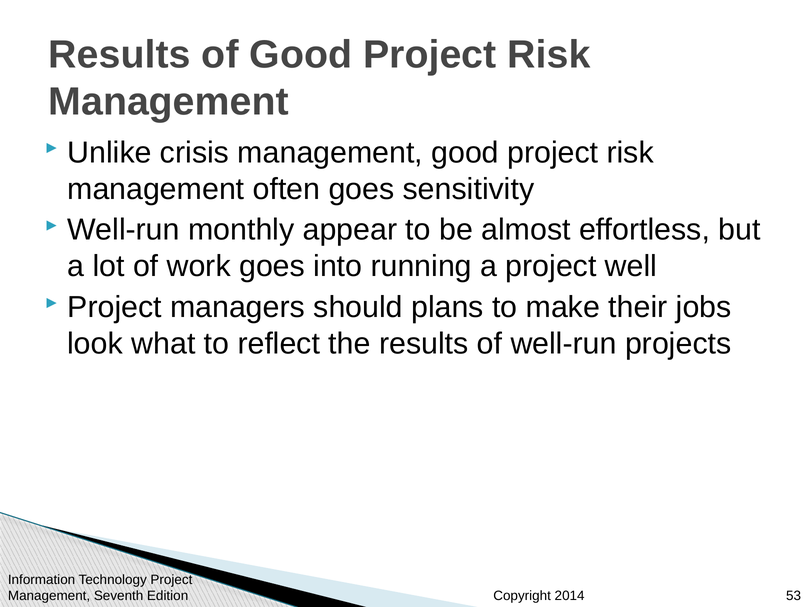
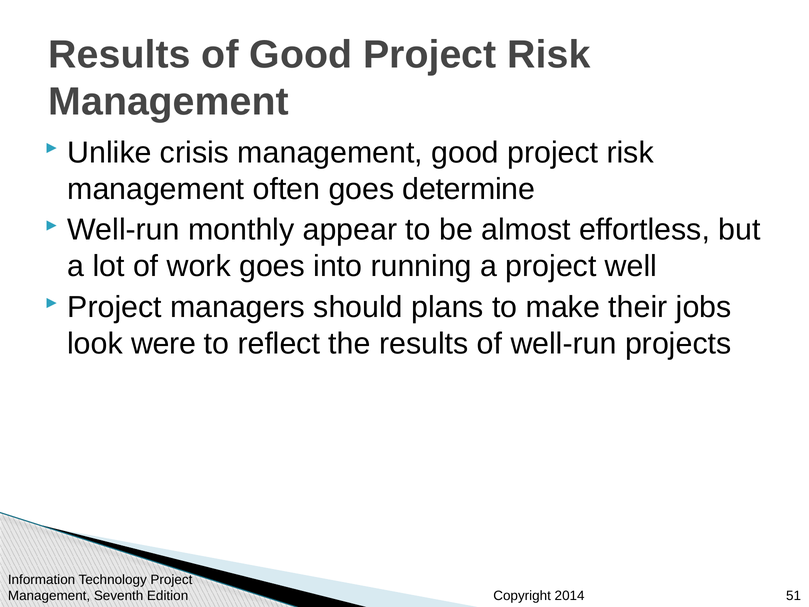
sensitivity: sensitivity -> determine
what: what -> were
53: 53 -> 51
